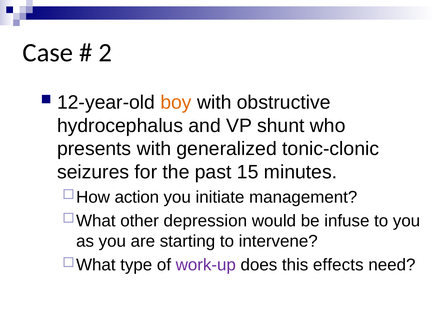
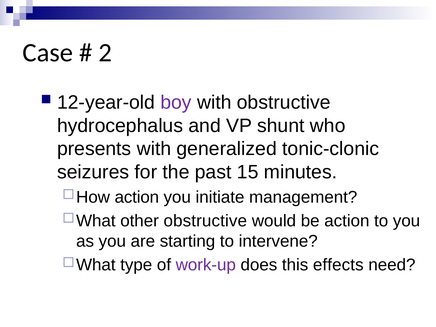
boy colour: orange -> purple
other depression: depression -> obstructive
be infuse: infuse -> action
